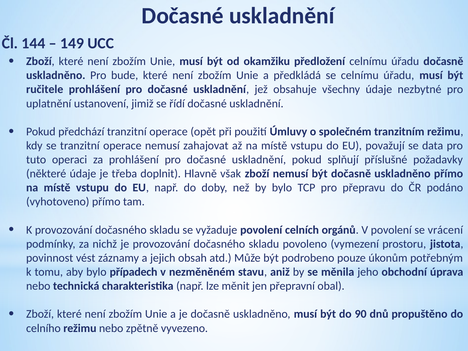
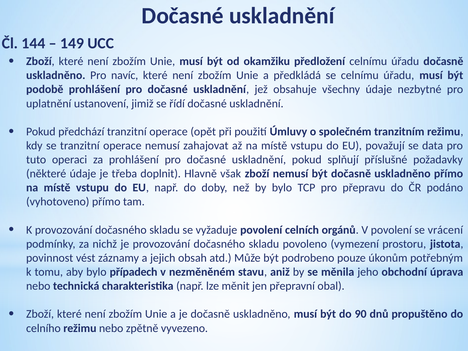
bude: bude -> navíc
ručitele: ručitele -> podobě
